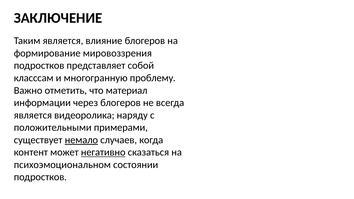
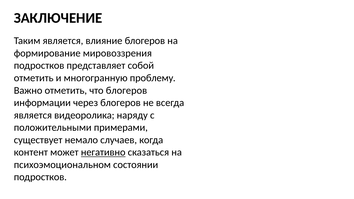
класссам at (34, 78): класссам -> отметить
что материал: материал -> блогеров
немало underline: present -> none
